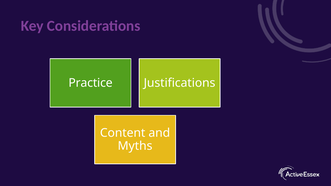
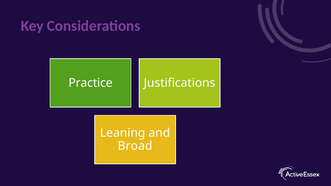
Content: Content -> Leaning
Myths: Myths -> Broad
